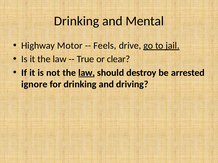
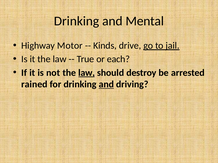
Feels: Feels -> Kinds
clear: clear -> each
ignore: ignore -> rained
and at (106, 85) underline: none -> present
